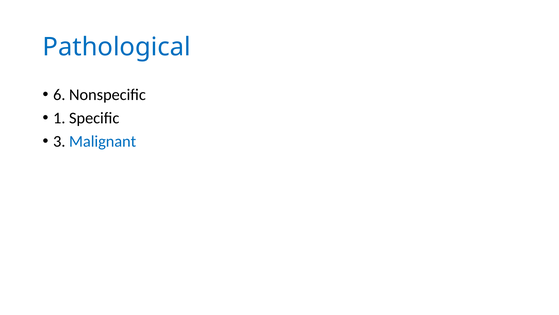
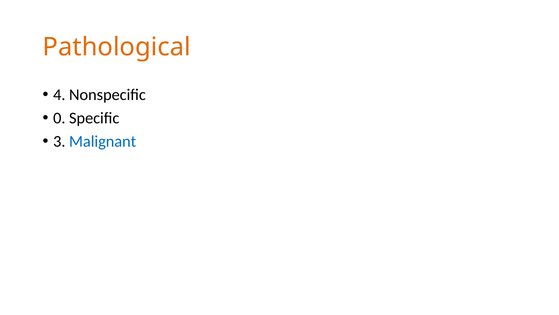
Pathological colour: blue -> orange
6: 6 -> 4
1: 1 -> 0
